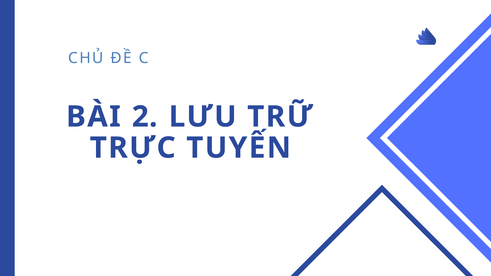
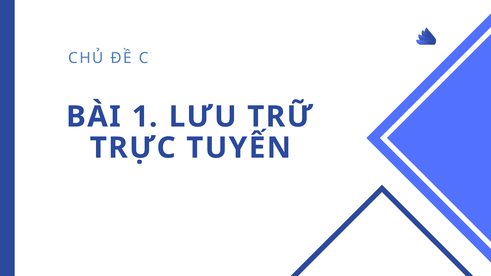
2: 2 -> 1
